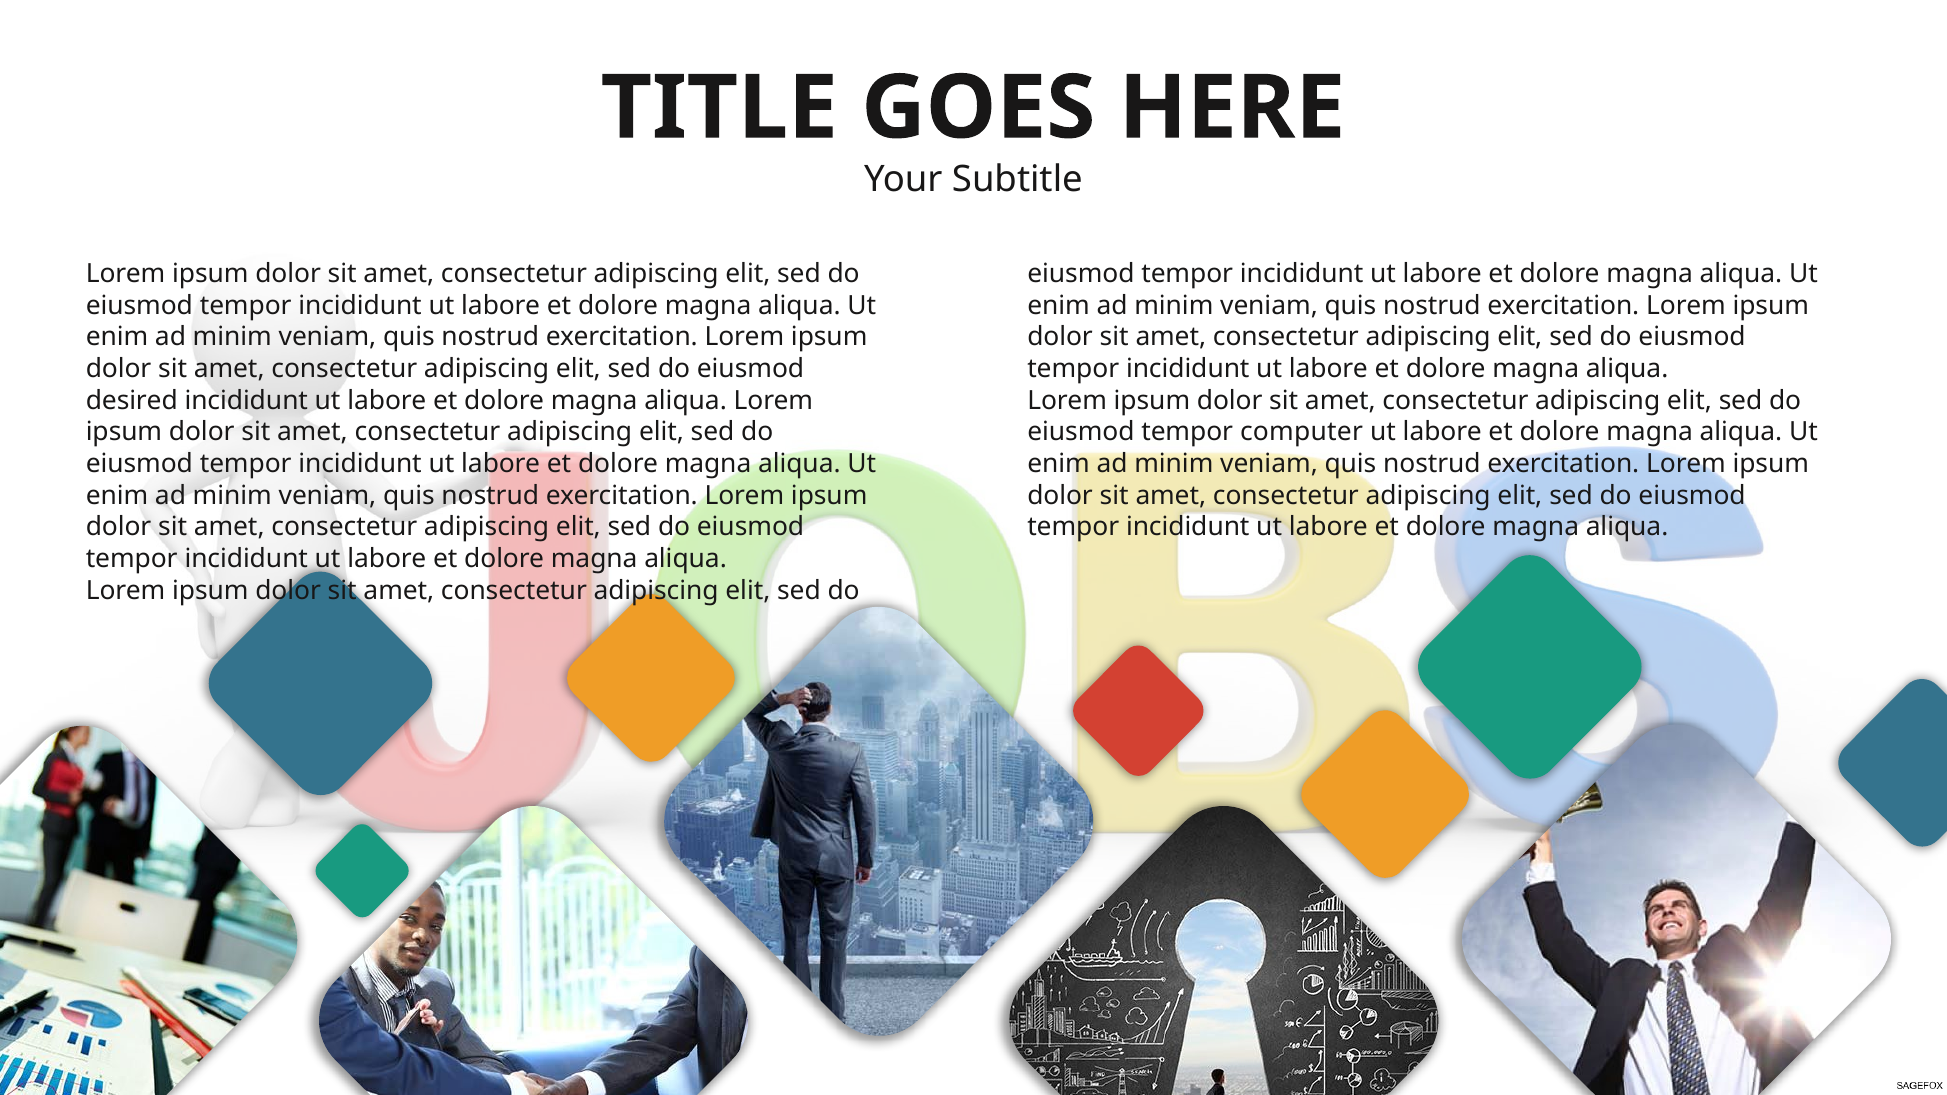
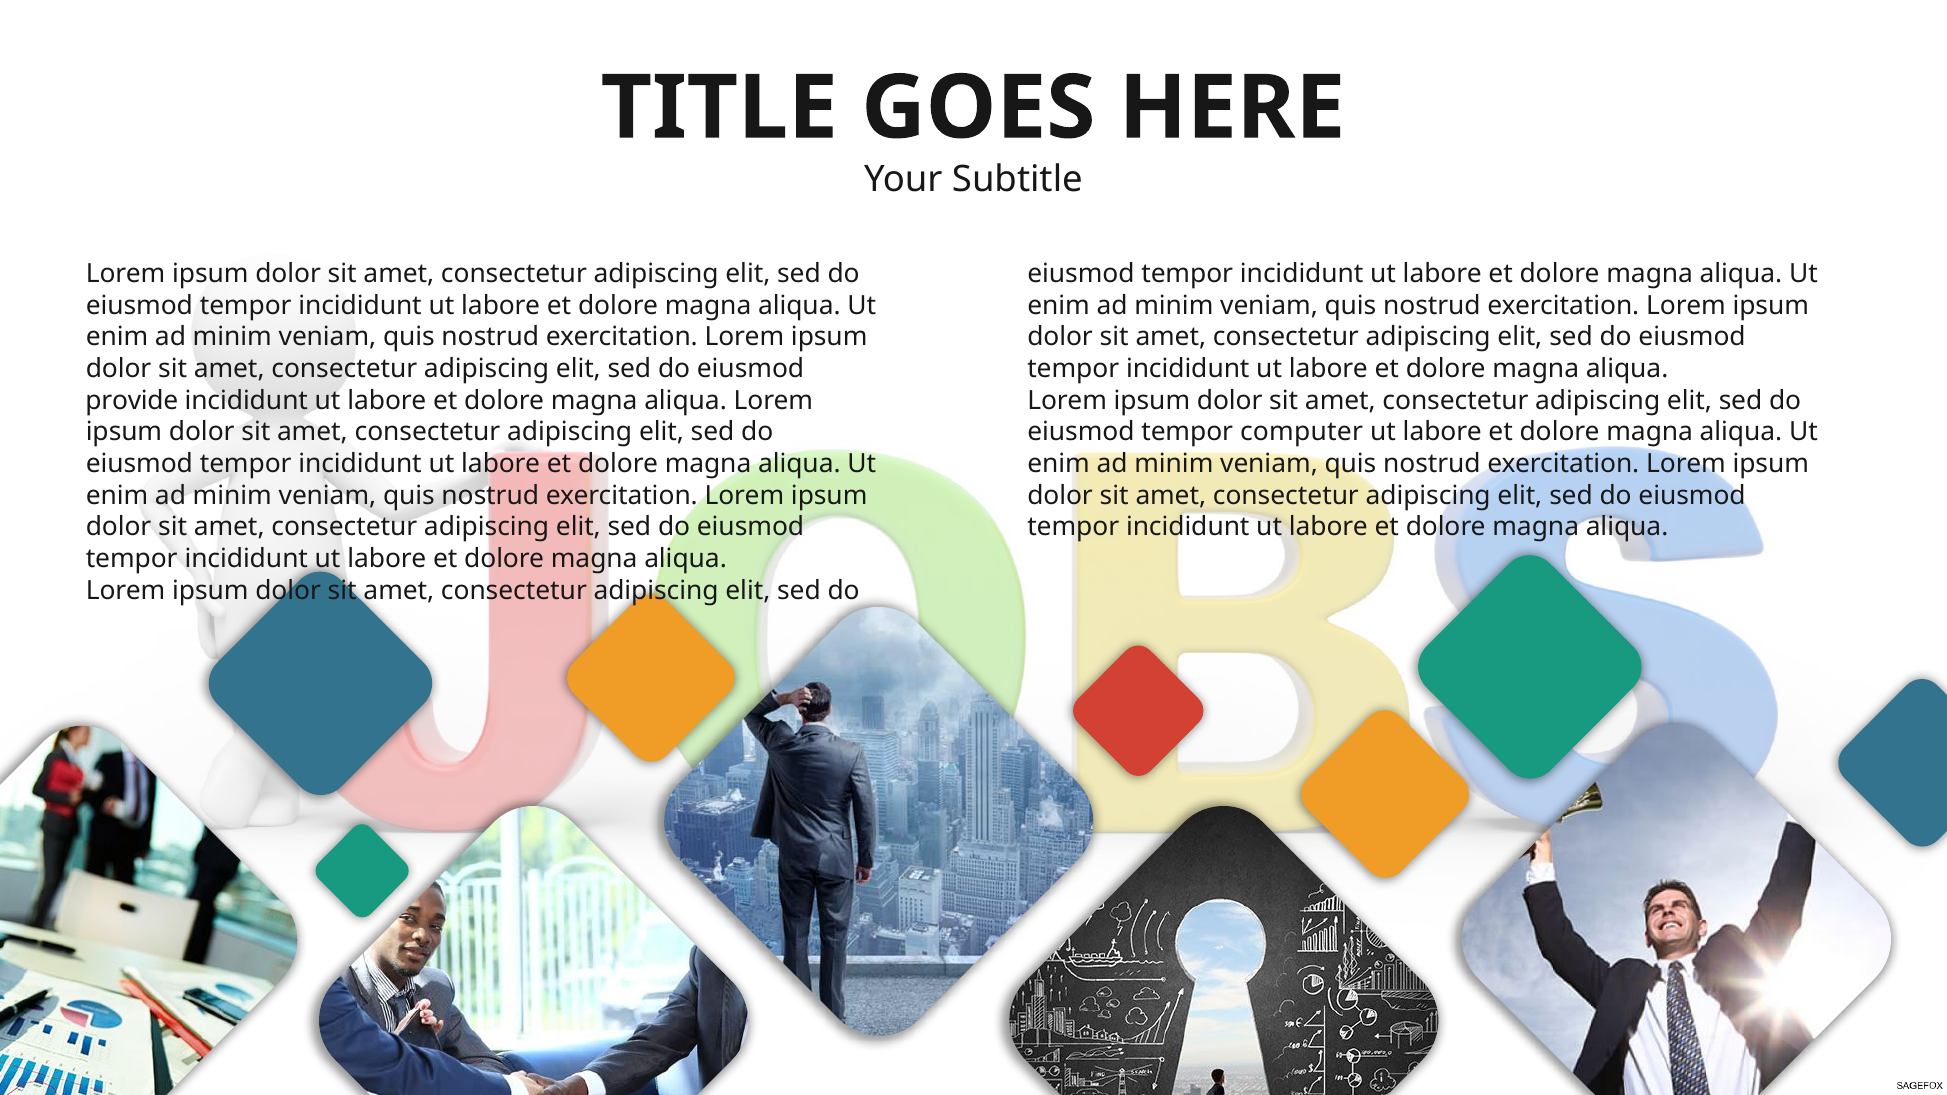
desired: desired -> provide
